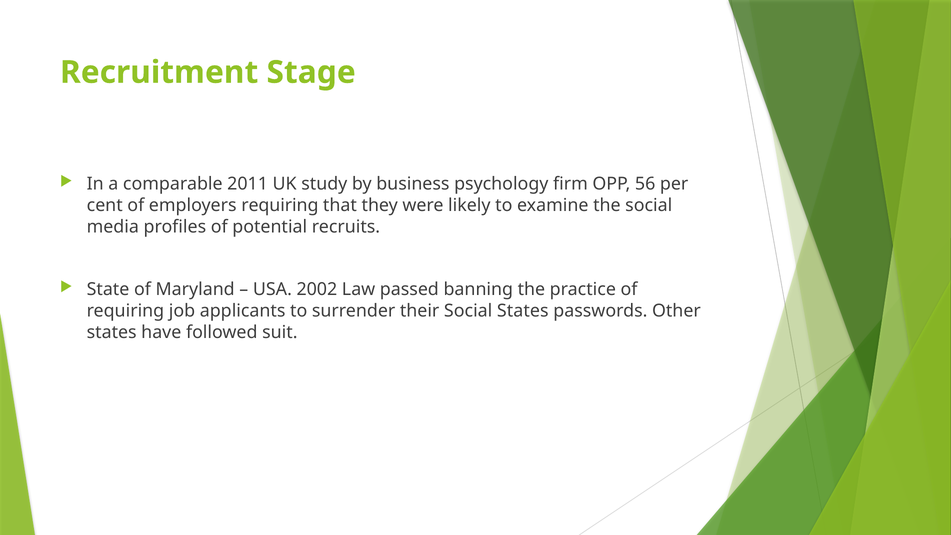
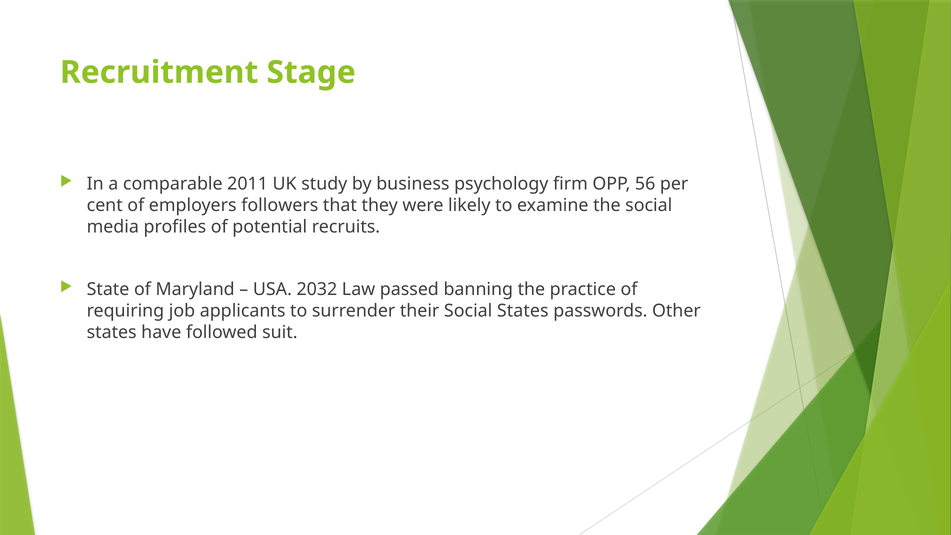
employers requiring: requiring -> followers
2002: 2002 -> 2032
